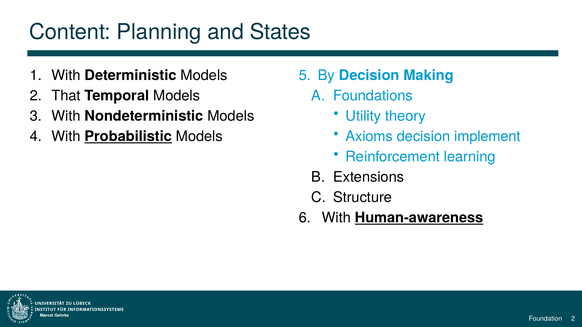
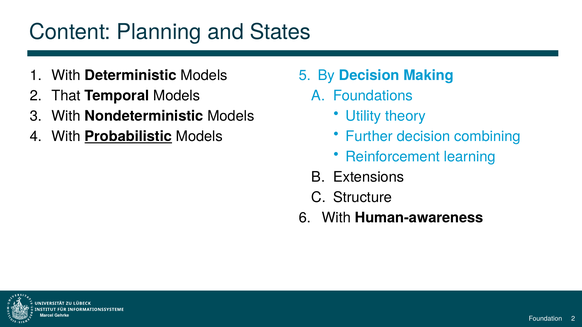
Axioms: Axioms -> Further
implement: implement -> combining
Human-awareness underline: present -> none
